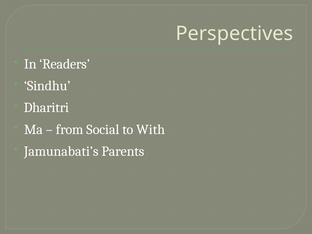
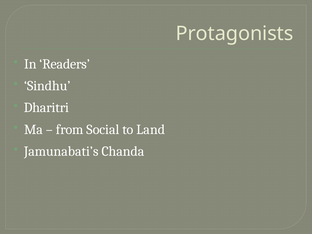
Perspectives: Perspectives -> Protagonists
With: With -> Land
Parents: Parents -> Chanda
